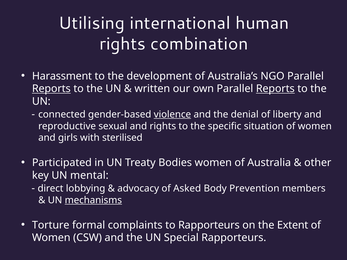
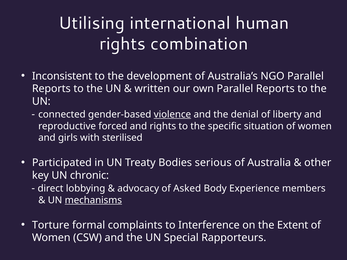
Harassment: Harassment -> Inconsistent
Reports at (51, 89) underline: present -> none
Reports at (275, 89) underline: present -> none
sexual: sexual -> forced
Bodies women: women -> serious
mental: mental -> chronic
Prevention: Prevention -> Experience
to Rapporteurs: Rapporteurs -> Interference
